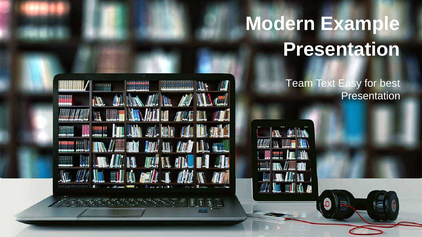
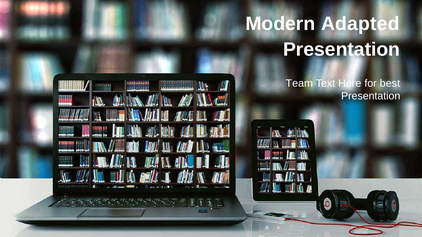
Example: Example -> Adapted
Easy: Easy -> Here
